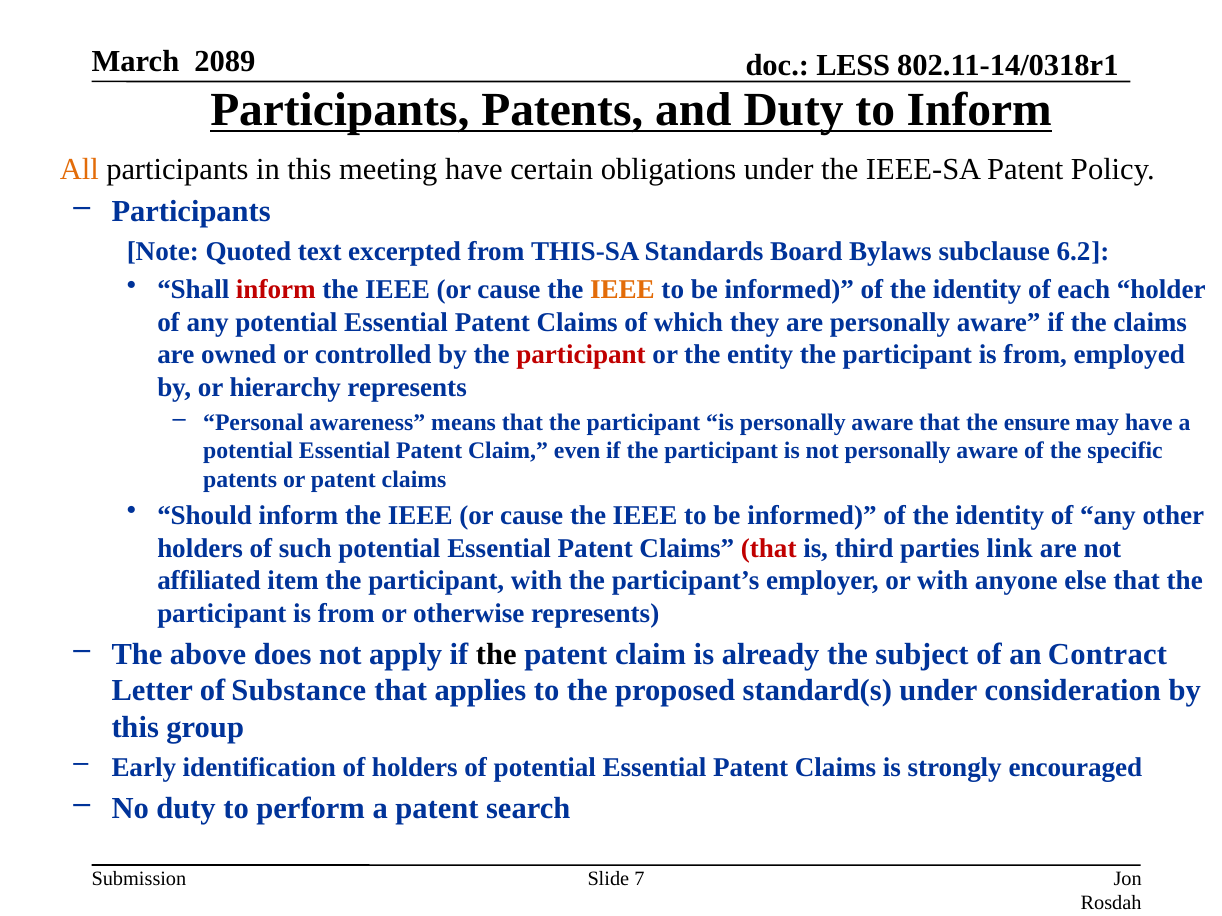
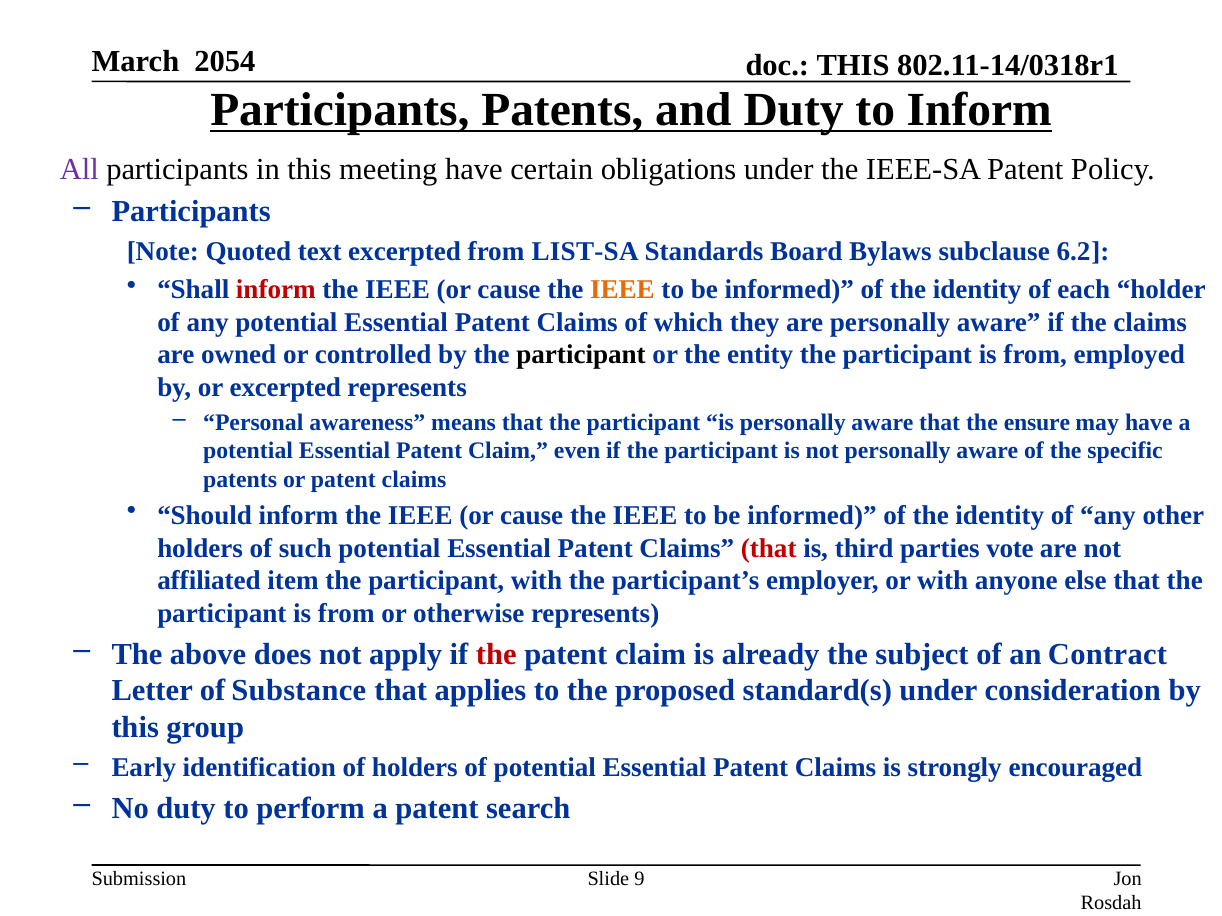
2089: 2089 -> 2054
LESS at (853, 65): LESS -> THIS
All colour: orange -> purple
THIS-SA: THIS-SA -> LIST-SA
participant at (581, 355) colour: red -> black
or hierarchy: hierarchy -> excerpted
link: link -> vote
the at (496, 654) colour: black -> red
7: 7 -> 9
